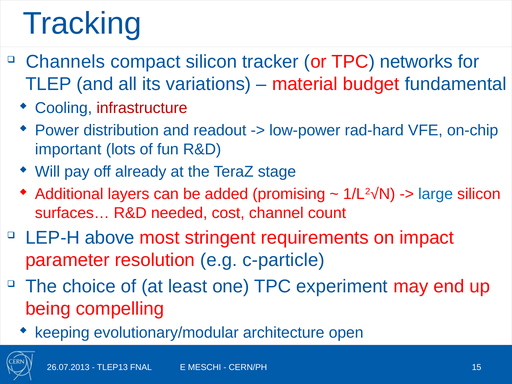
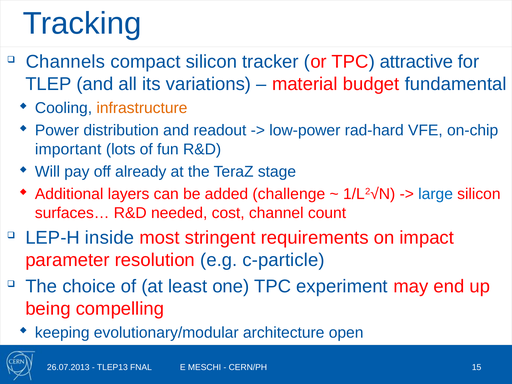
networks: networks -> attractive
infrastructure colour: red -> orange
promising: promising -> challenge
above: above -> inside
